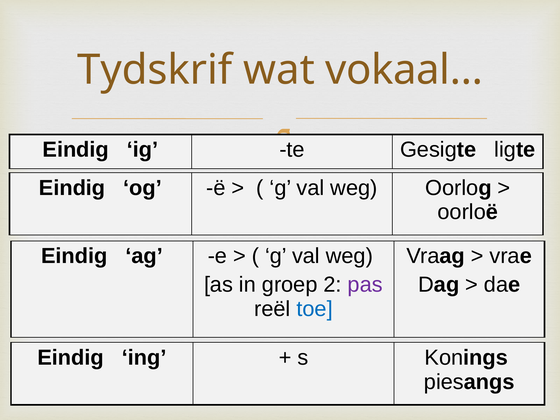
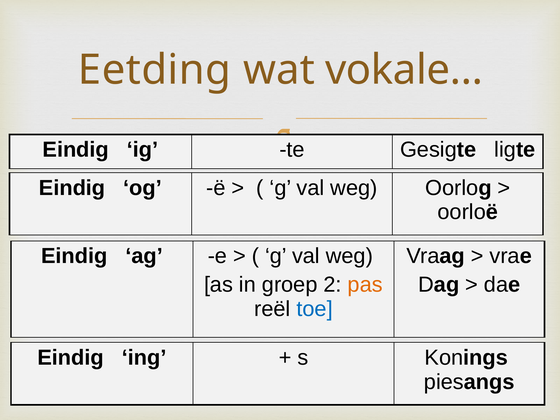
Tydskrif: Tydskrif -> Eetding
vokaal…: vokaal… -> vokale…
pas colour: purple -> orange
